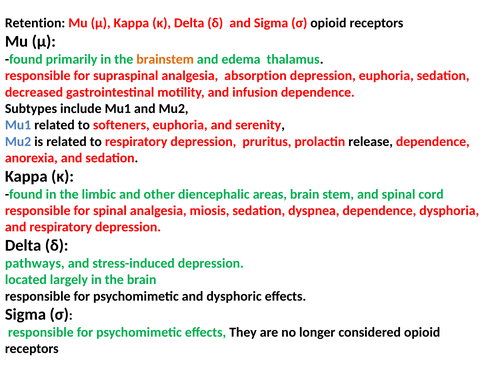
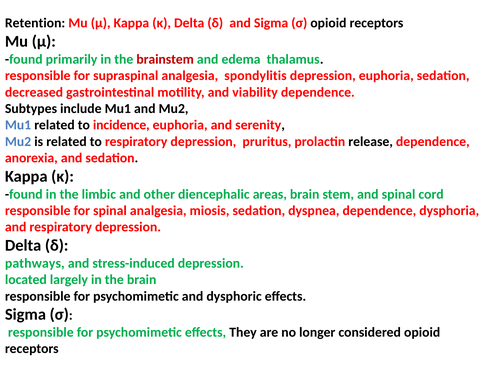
brainstem colour: orange -> red
absorption: absorption -> spondylitis
infusion: infusion -> viability
softeners: softeners -> incidence
